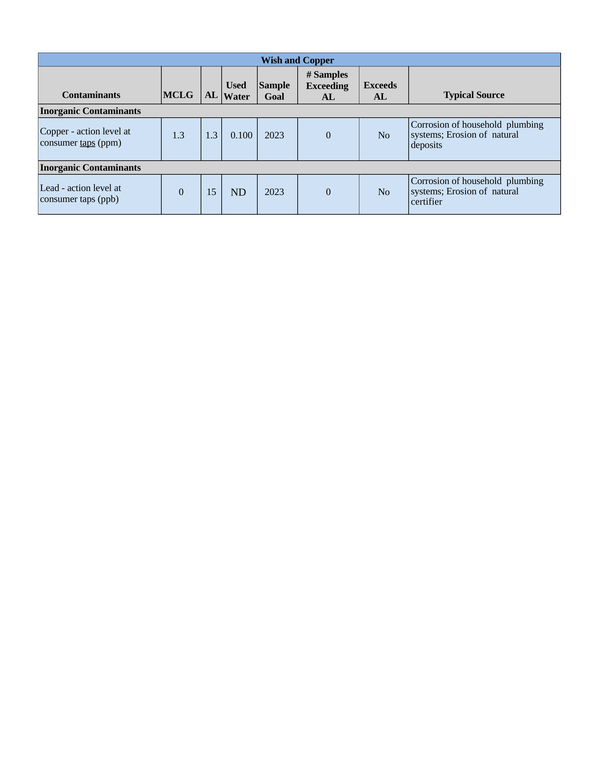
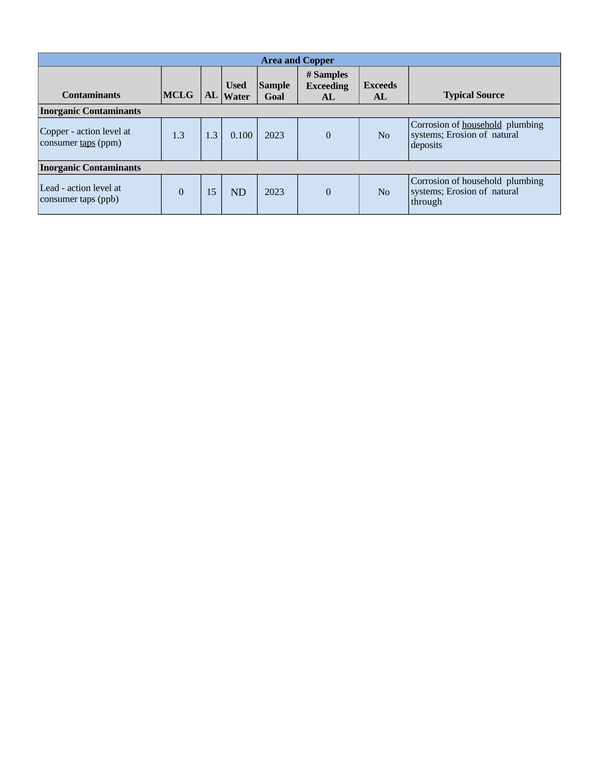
Wish: Wish -> Area
household at (482, 124) underline: none -> present
certifier: certifier -> through
